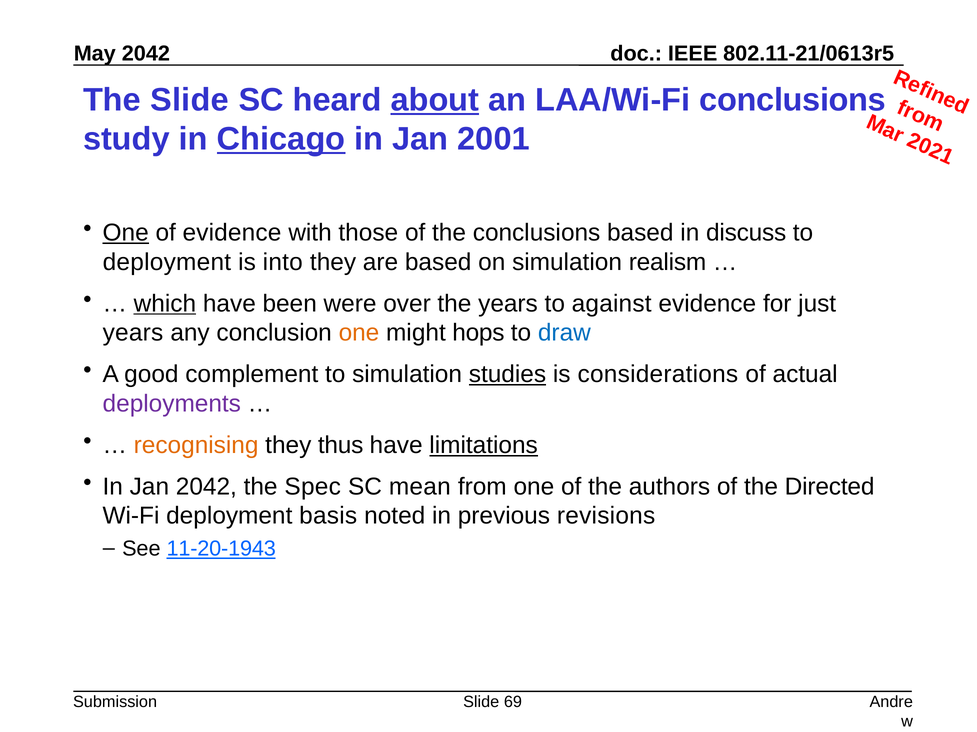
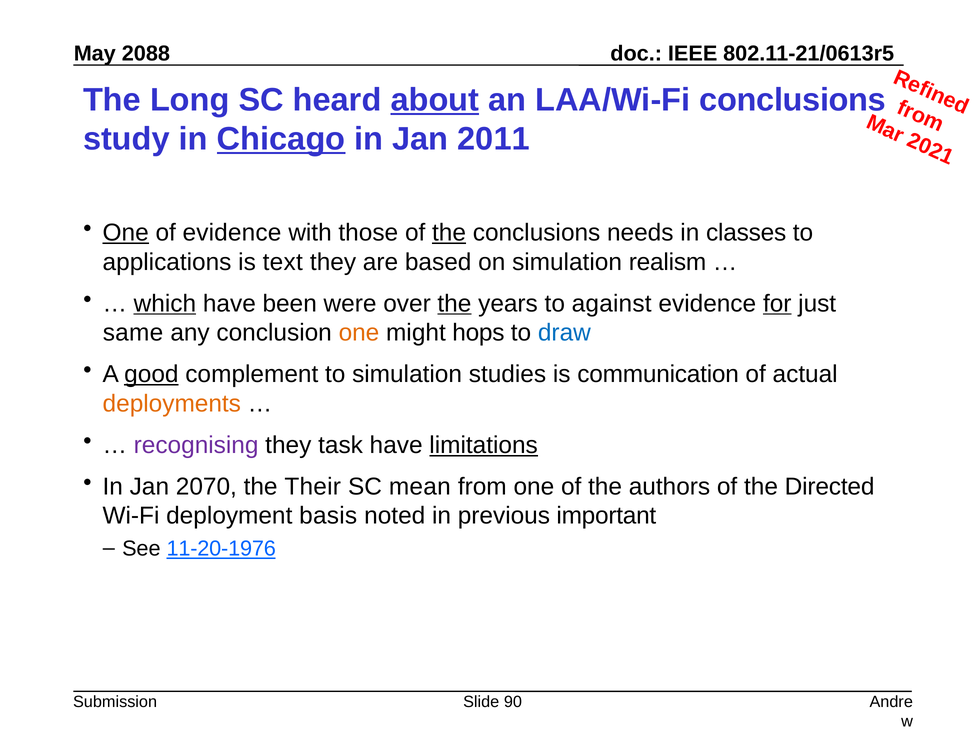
2042 at (146, 54): 2042 -> 2088
The Slide: Slide -> Long
2001: 2001 -> 2011
the at (449, 233) underline: none -> present
conclusions based: based -> needs
discuss: discuss -> classes
deployment at (167, 262): deployment -> applications
into: into -> text
the at (454, 304) underline: none -> present
for underline: none -> present
years at (133, 333): years -> same
good underline: none -> present
studies underline: present -> none
considerations: considerations -> communication
deployments colour: purple -> orange
recognising colour: orange -> purple
thus: thus -> task
Jan 2042: 2042 -> 2070
Spec: Spec -> Their
revisions: revisions -> important
11-20-1943: 11-20-1943 -> 11-20-1976
69: 69 -> 90
